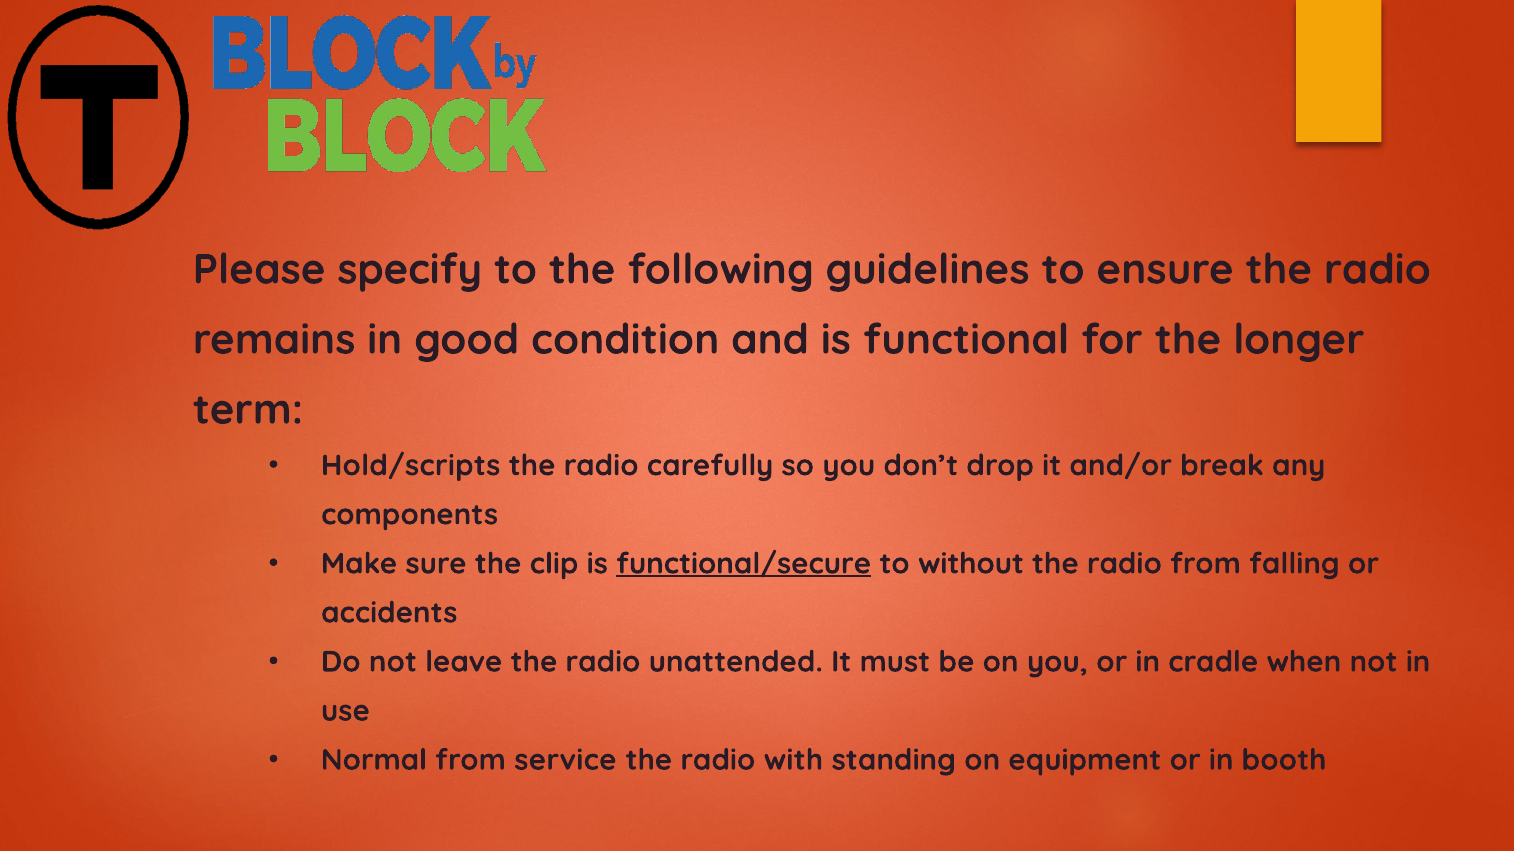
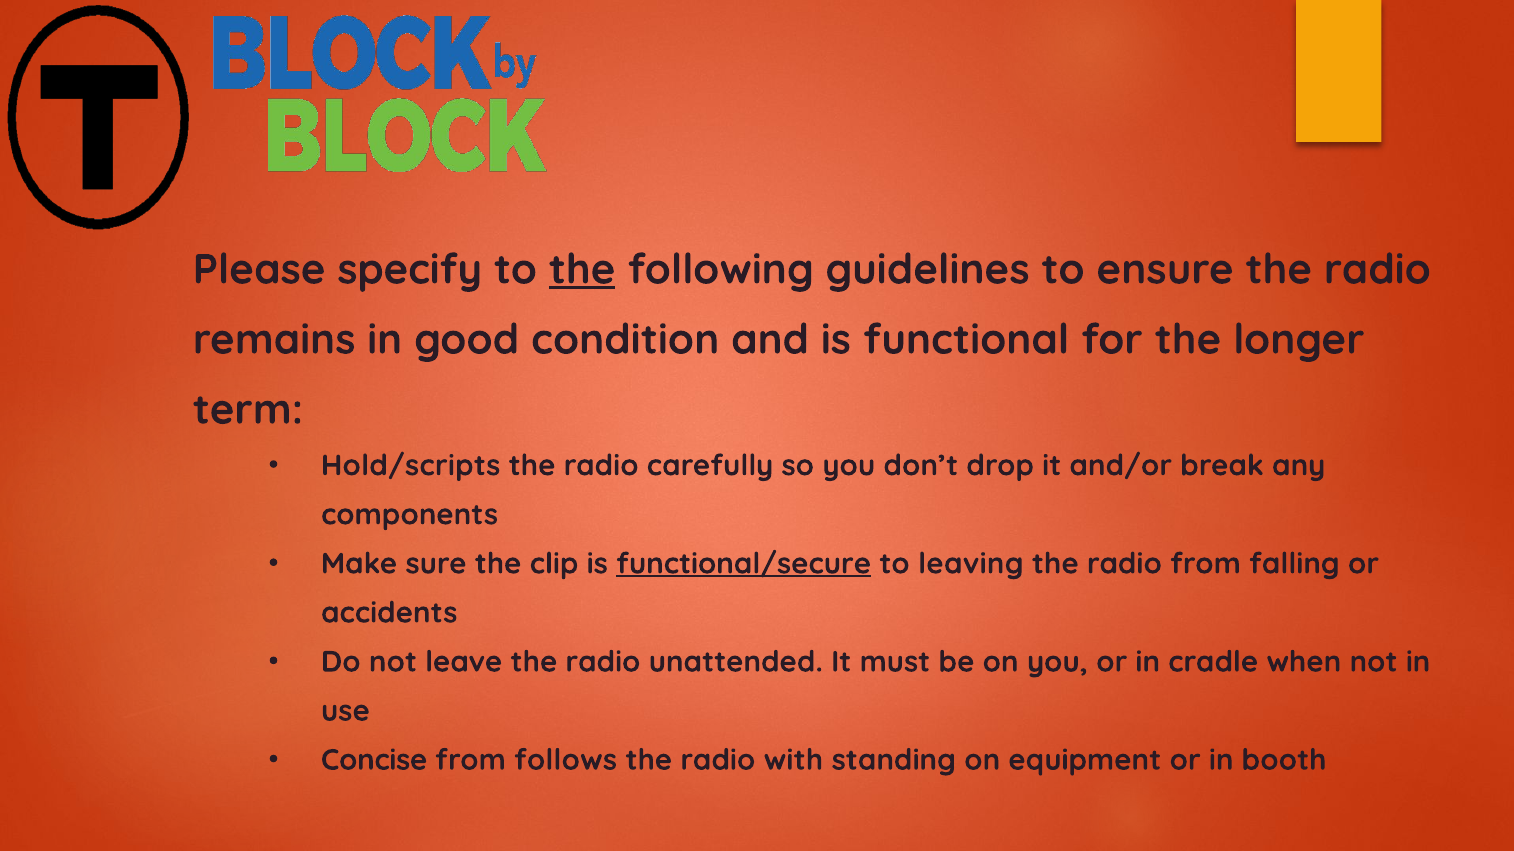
the at (582, 270) underline: none -> present
without: without -> leaving
Normal: Normal -> Concise
service: service -> follows
